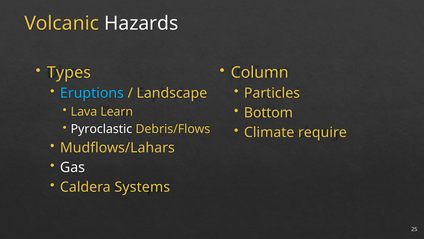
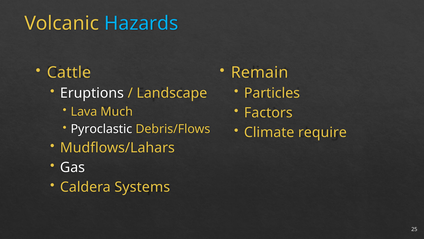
Hazards colour: white -> light blue
Types: Types -> Cattle
Column: Column -> Remain
Eruptions colour: light blue -> white
Learn: Learn -> Much
Bottom: Bottom -> Factors
